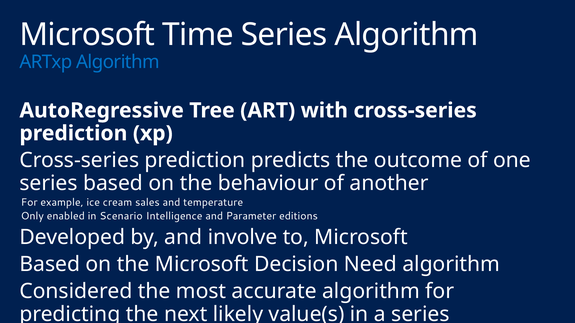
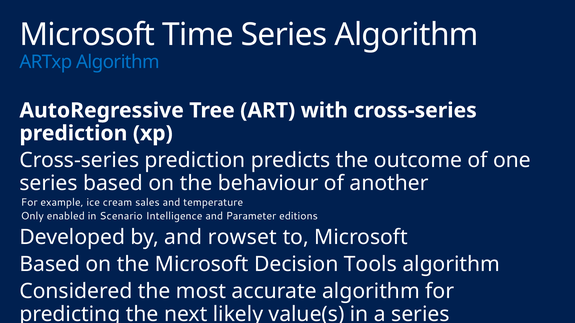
involve: involve -> rowset
Need: Need -> Tools
